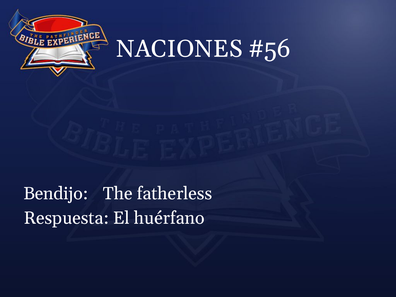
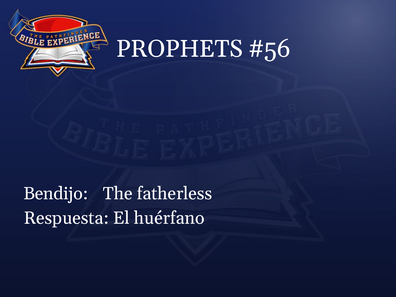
NACIONES: NACIONES -> PROPHETS
